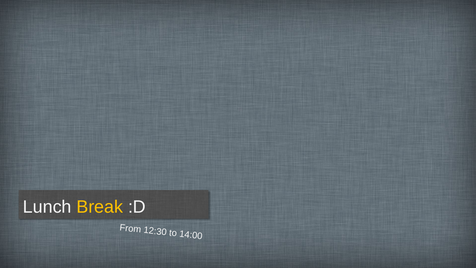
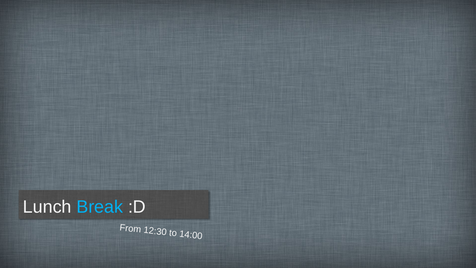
Break colour: yellow -> light blue
